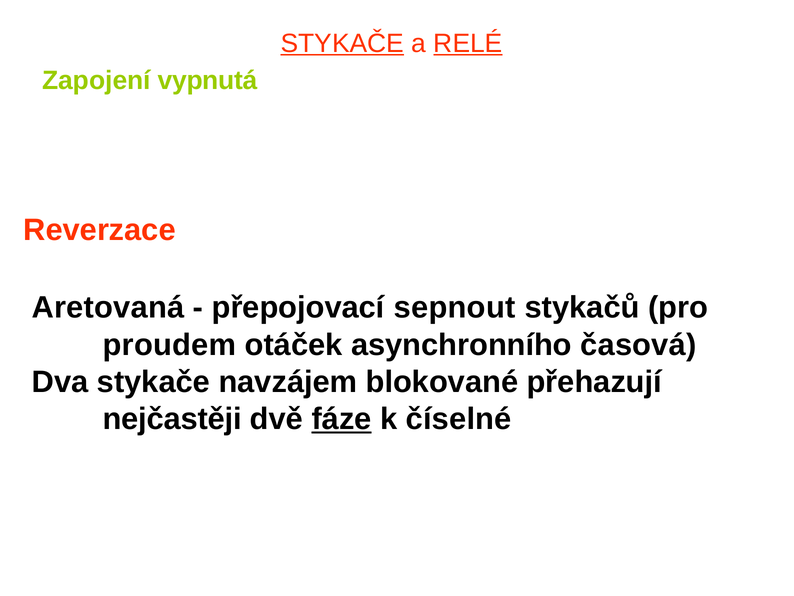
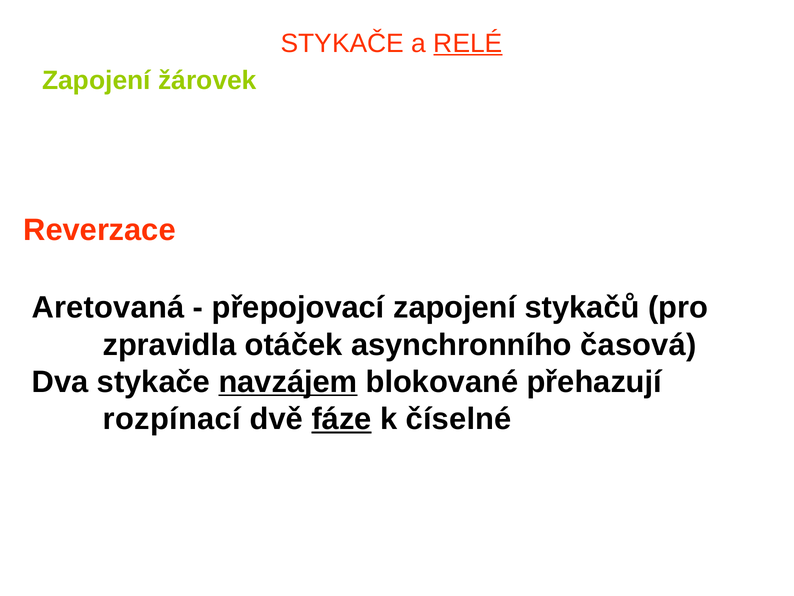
STYKAČE at (342, 43) underline: present -> none
vypnutá: vypnutá -> žárovek
přepojovací sepnout: sepnout -> zapojení
proudem: proudem -> zpravidla
navzájem underline: none -> present
nejčastěji: nejčastěji -> rozpínací
